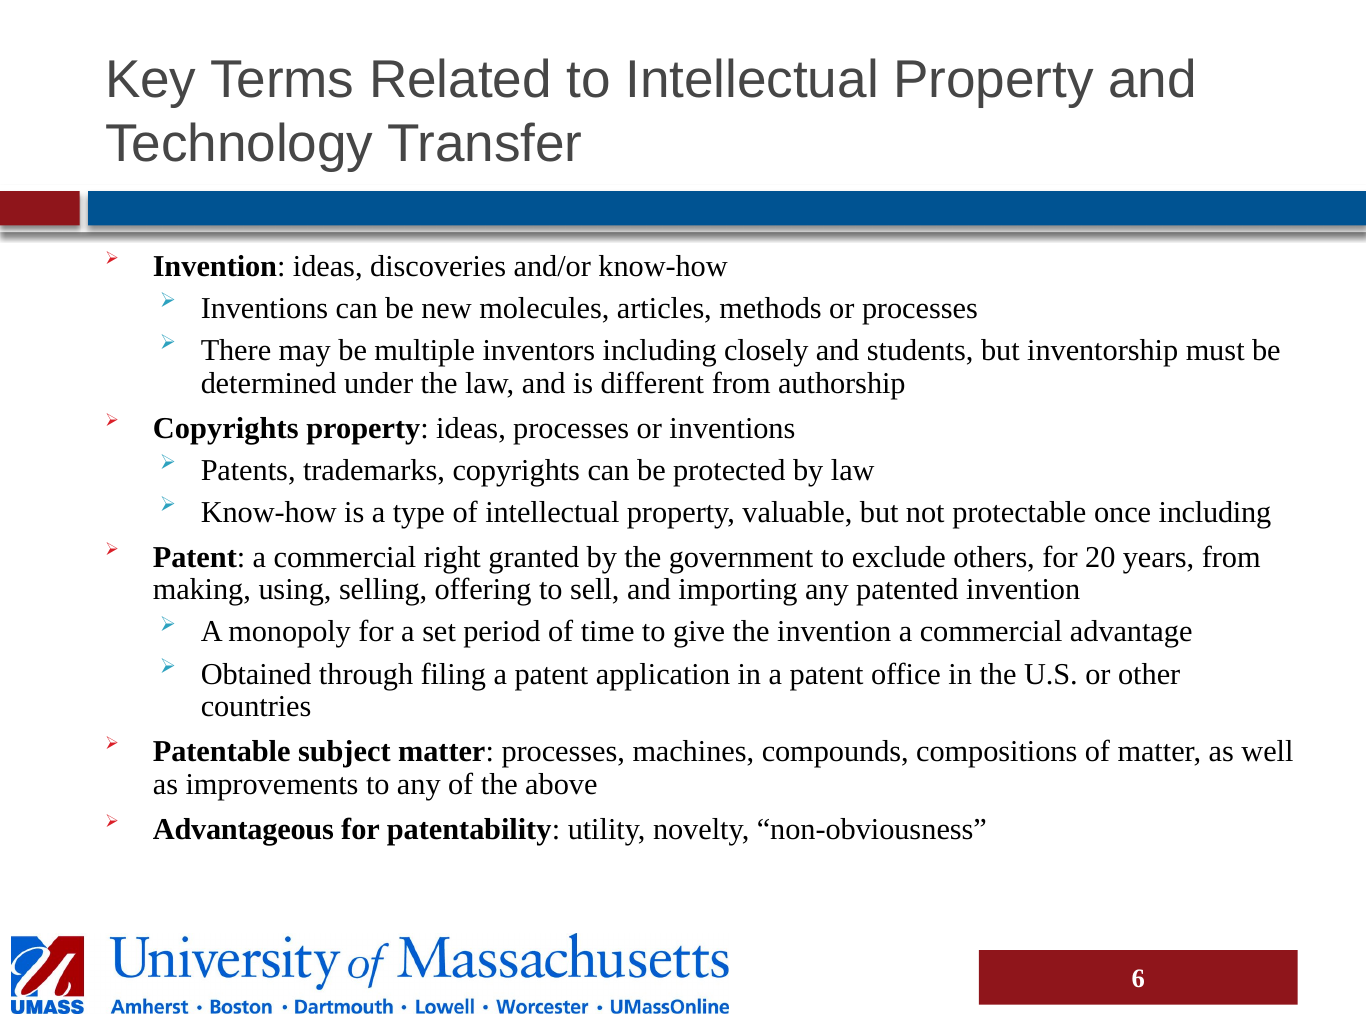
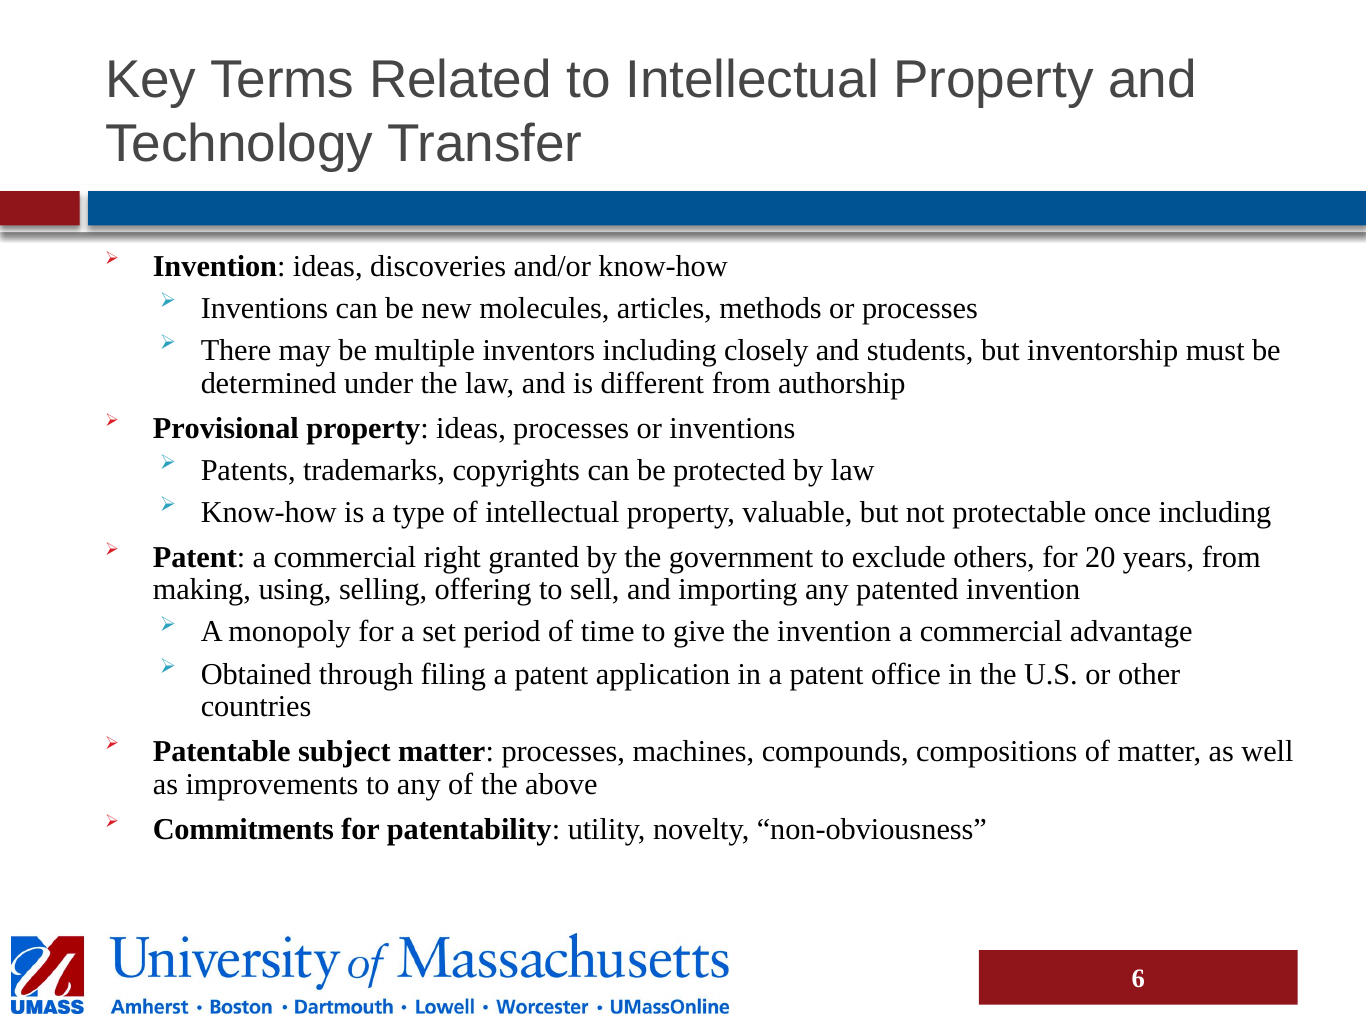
Copyrights at (226, 428): Copyrights -> Provisional
Advantageous: Advantageous -> Commitments
